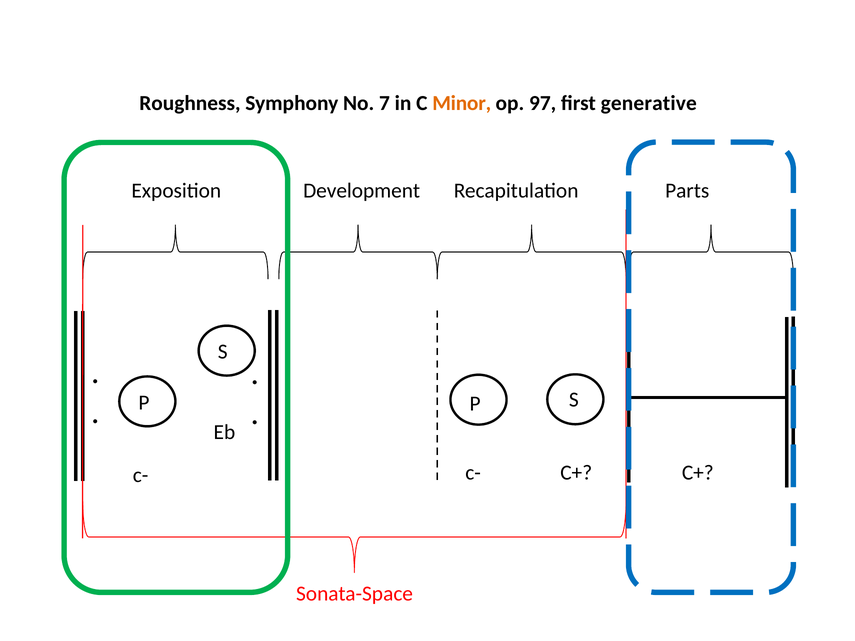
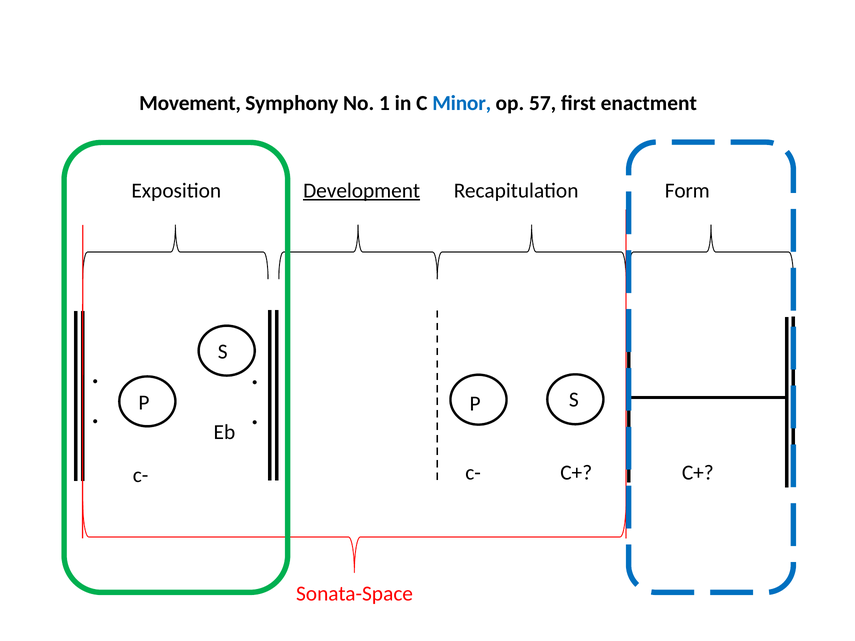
Roughness: Roughness -> Movement
7: 7 -> 1
Minor colour: orange -> blue
97: 97 -> 57
generative: generative -> enactment
Development underline: none -> present
Parts: Parts -> Form
